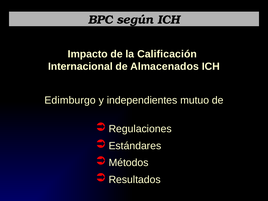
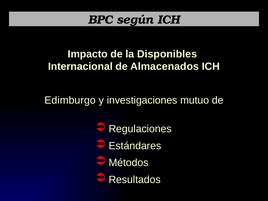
Calificación: Calificación -> Disponibles
independientes: independientes -> investigaciones
